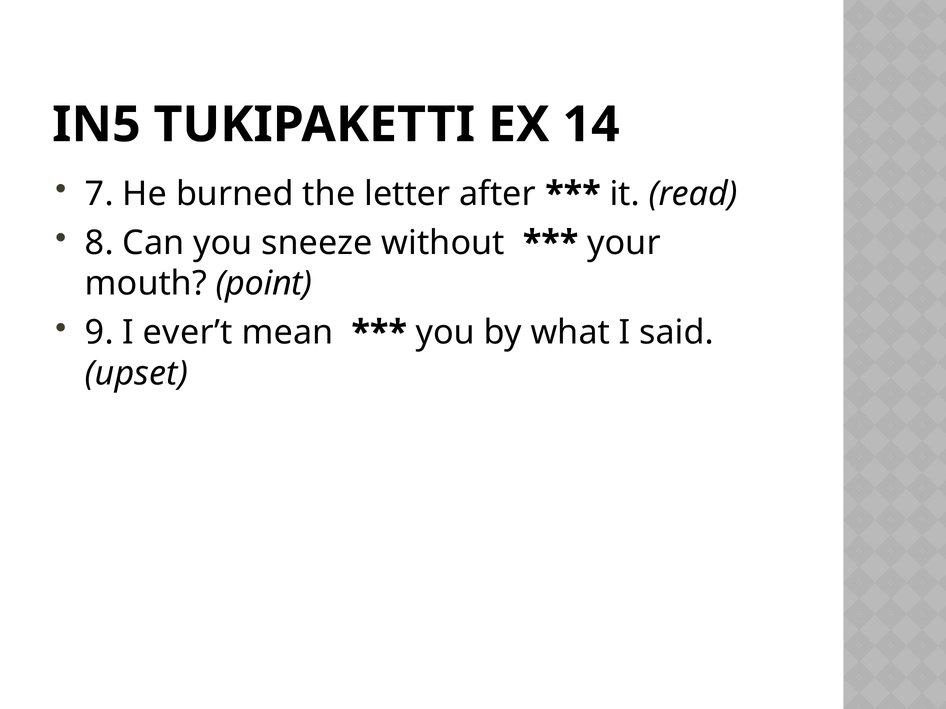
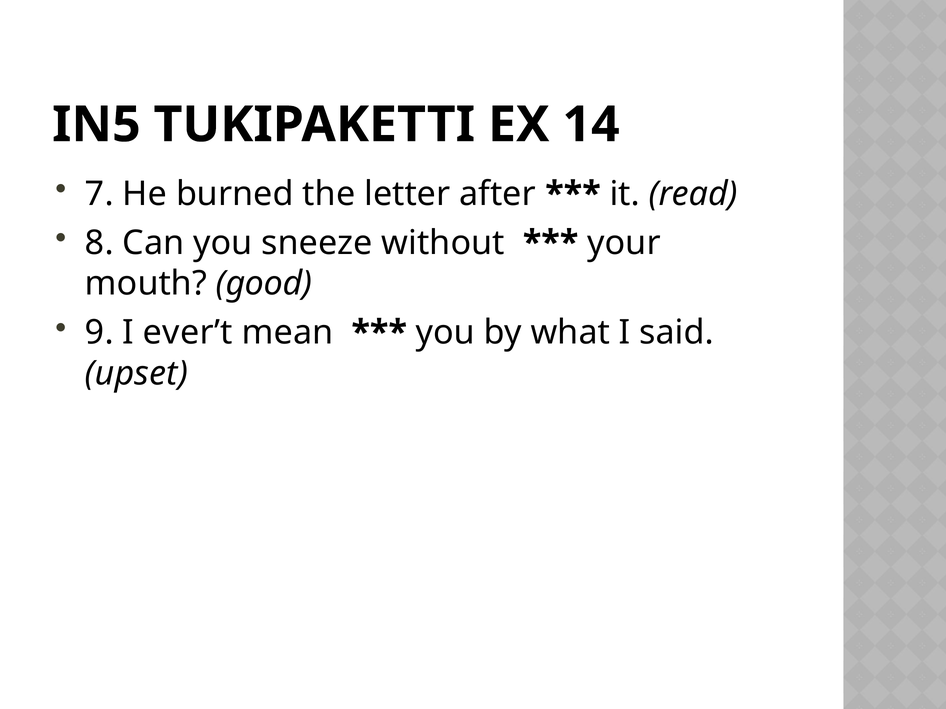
point: point -> good
